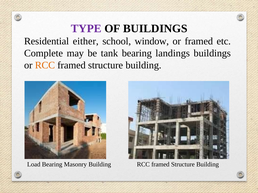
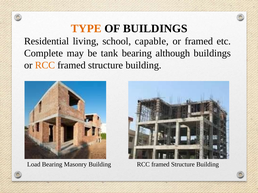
TYPE colour: purple -> orange
either: either -> living
window: window -> capable
landings: landings -> although
